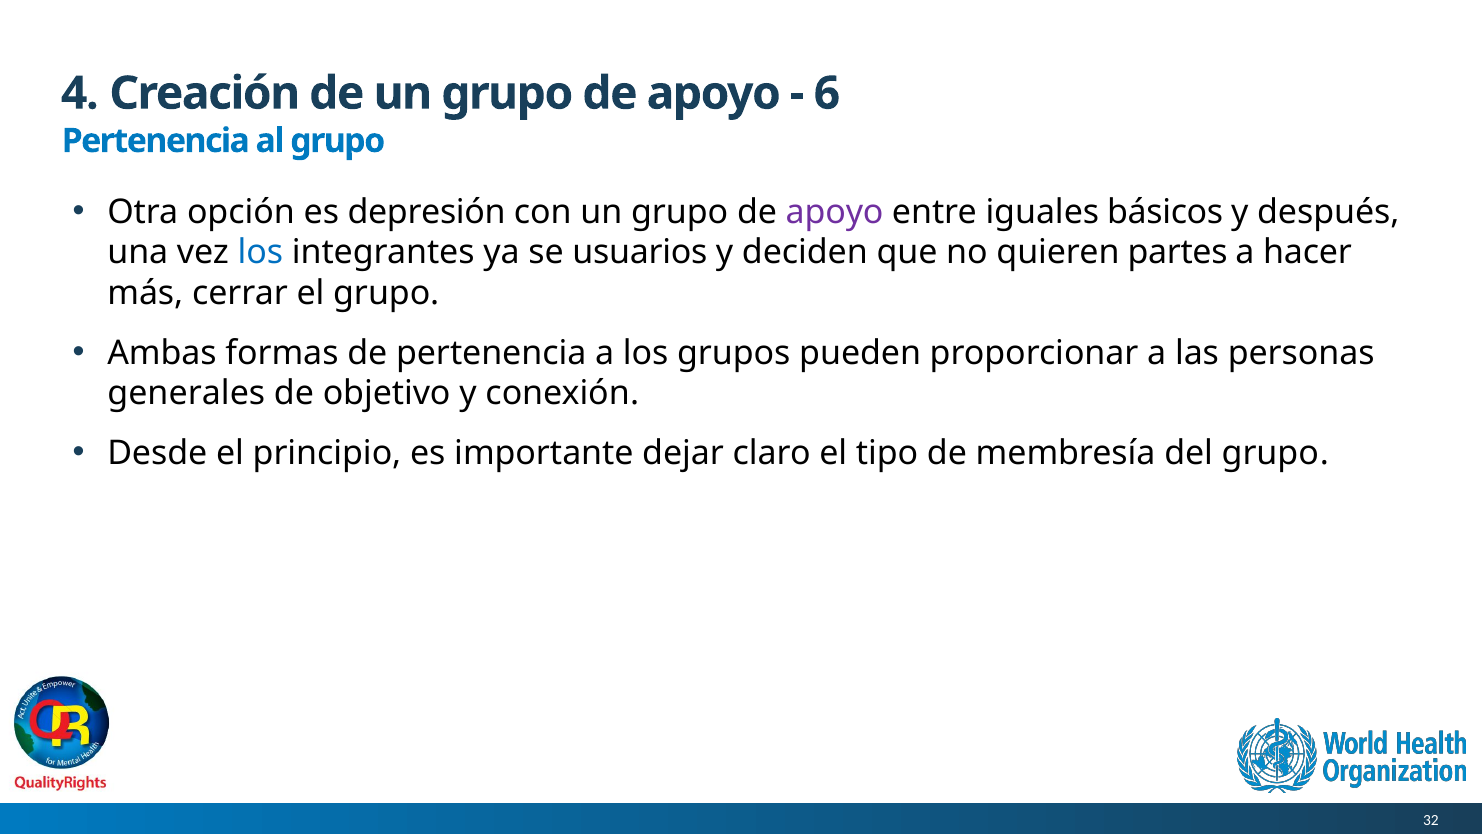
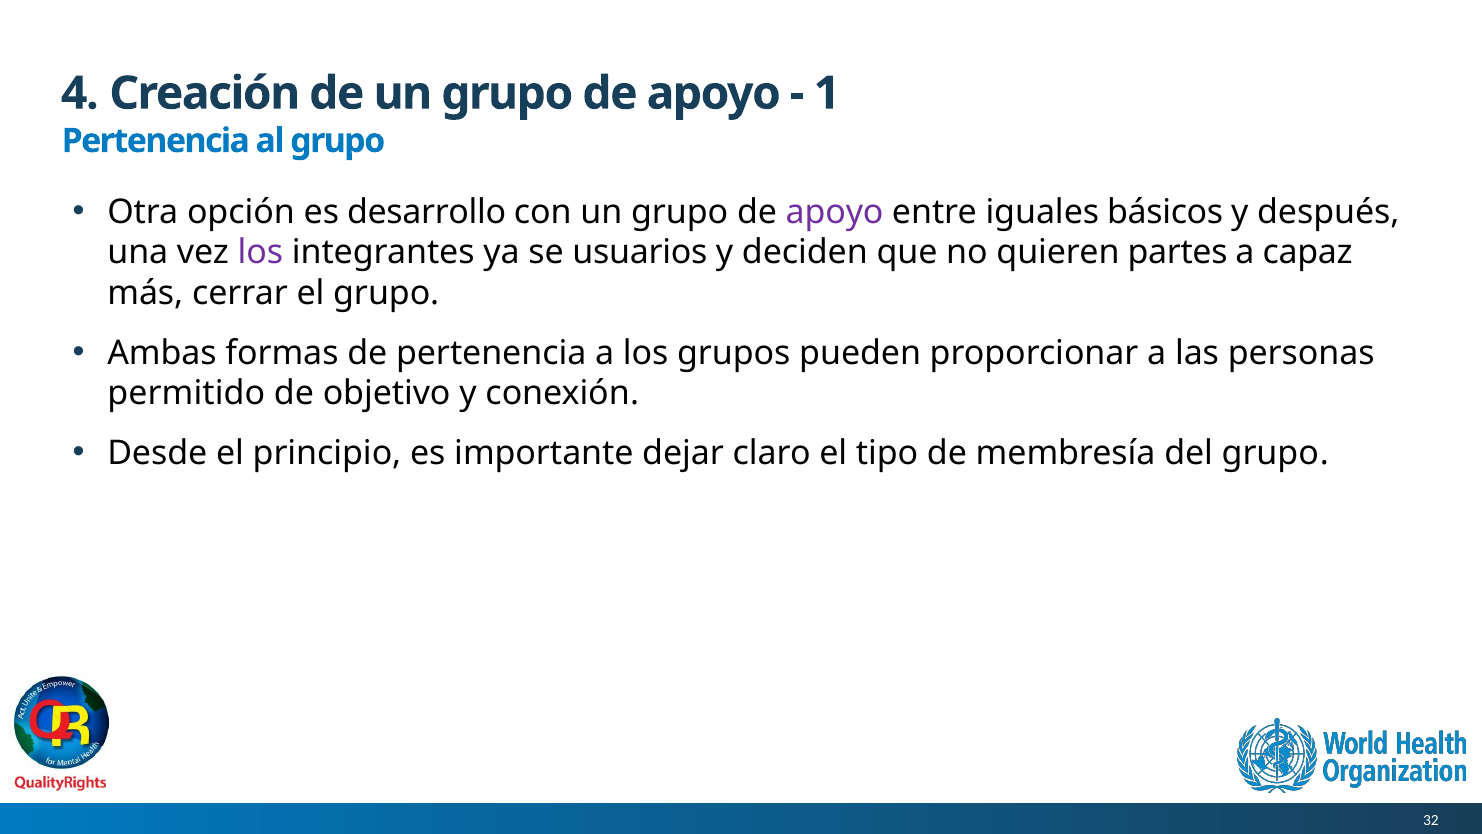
6: 6 -> 1
depresión: depresión -> desarrollo
los at (260, 253) colour: blue -> purple
hacer: hacer -> capaz
generales: generales -> permitido
